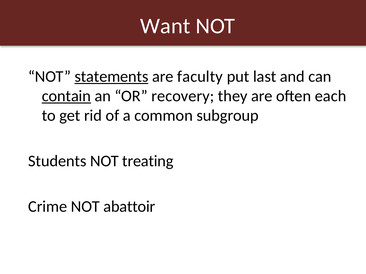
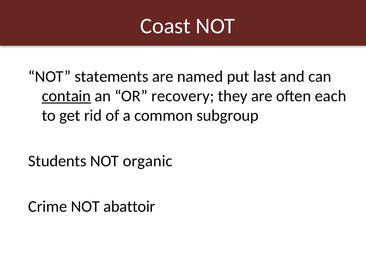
Want: Want -> Coast
statements underline: present -> none
faculty: faculty -> named
treating: treating -> organic
